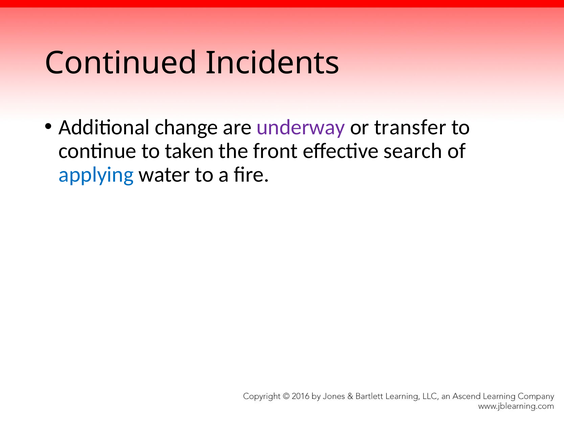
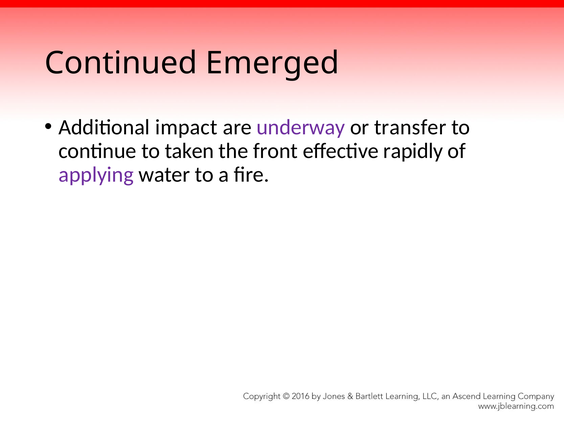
Incidents: Incidents -> Emerged
change: change -> impact
search: search -> rapidly
applying colour: blue -> purple
